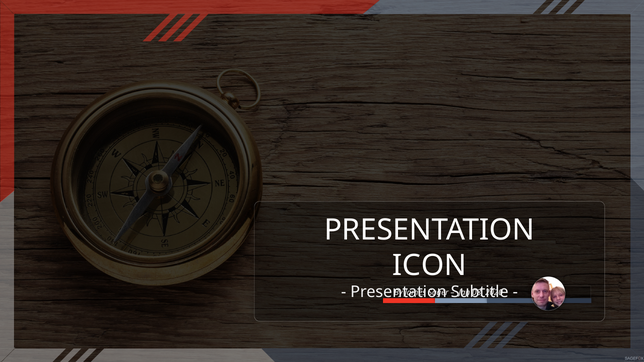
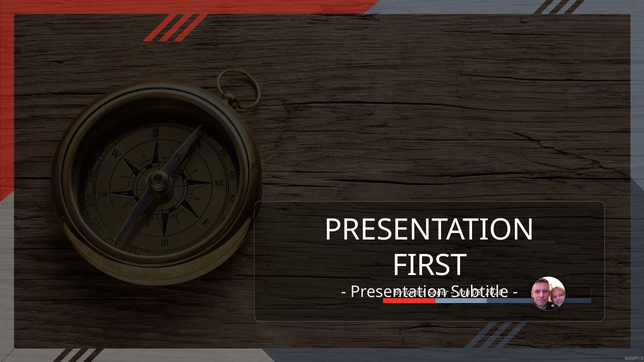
ICON: ICON -> FIRST
